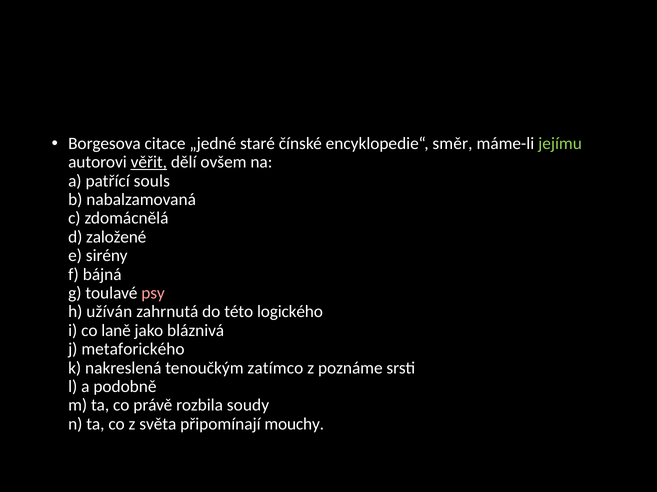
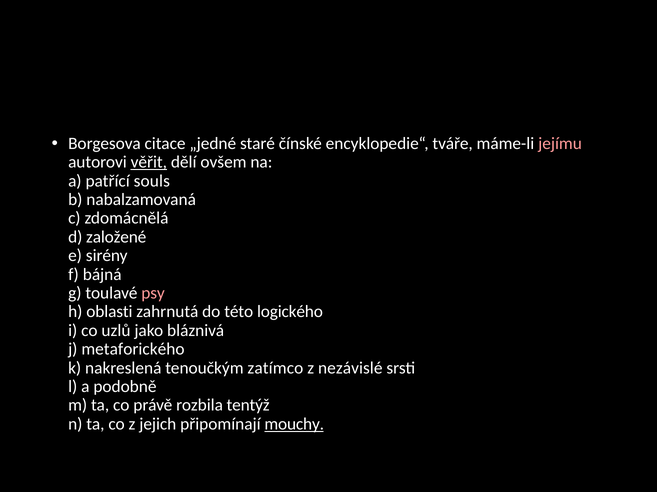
směr: směr -> tváře
jejímu colour: light green -> pink
užíván: užíván -> oblasti
laně: laně -> uzlů
poznáme: poznáme -> nezávislé
soudy: soudy -> tentýž
světa: světa -> jejich
mouchy underline: none -> present
